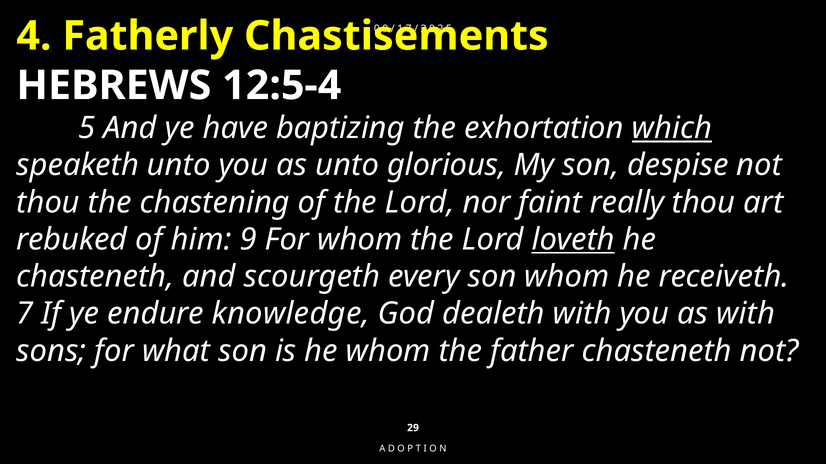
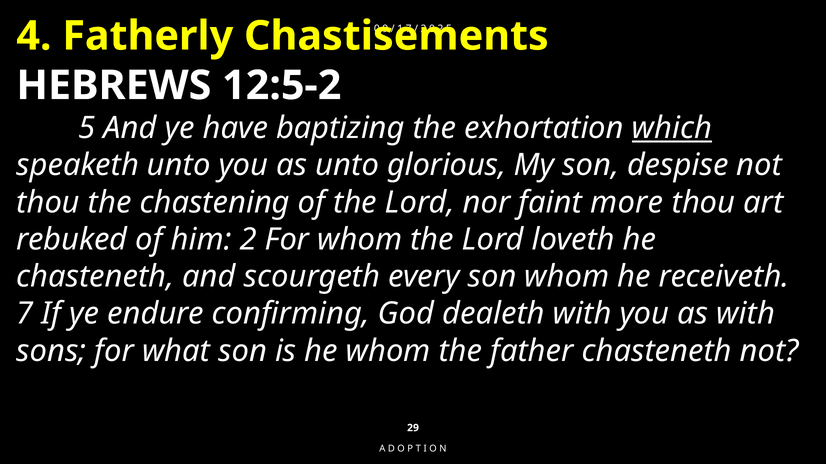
12:5-4: 12:5-4 -> 12:5-2
really: really -> more
9: 9 -> 2
loveth underline: present -> none
knowledge: knowledge -> confirming
